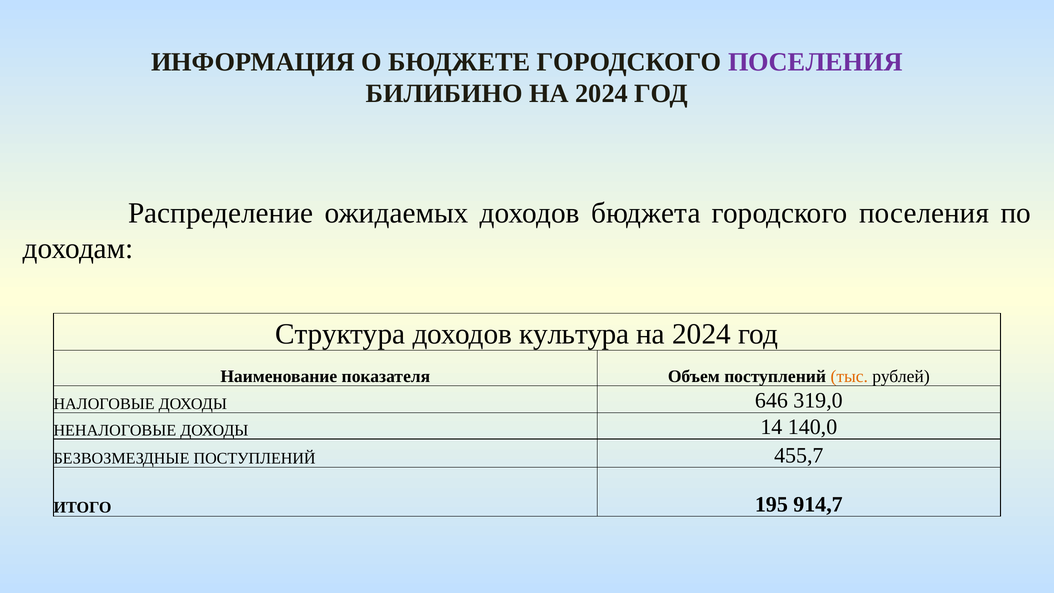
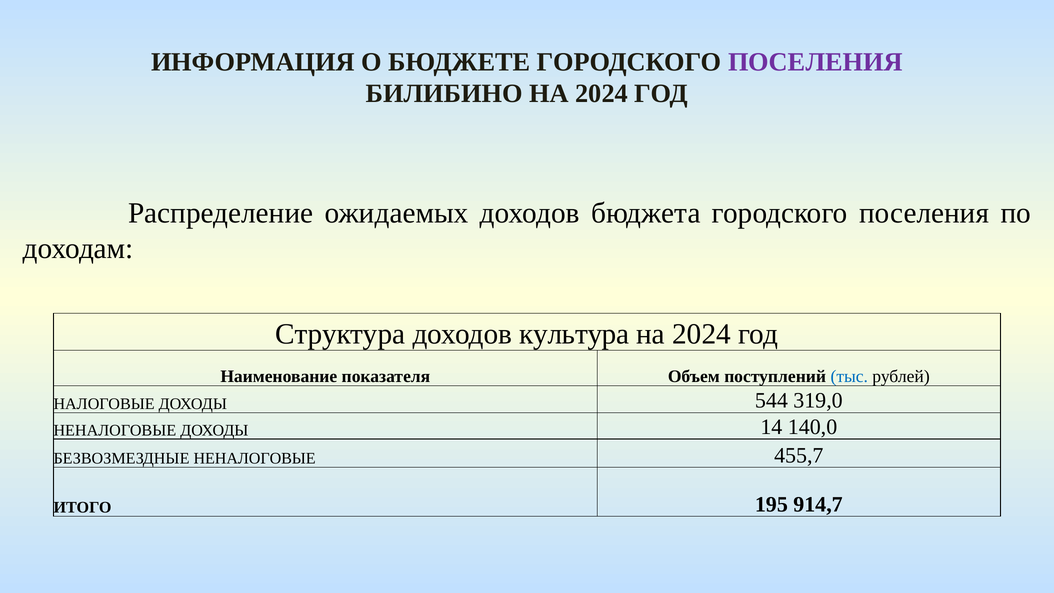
тыс colour: orange -> blue
646: 646 -> 544
БЕЗВОЗМЕЗДНЫЕ ПОСТУПЛЕНИЙ: ПОСТУПЛЕНИЙ -> НЕНАЛОГОВЫЕ
